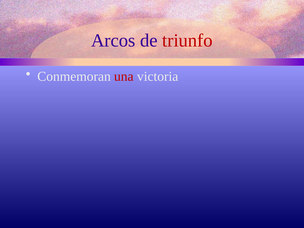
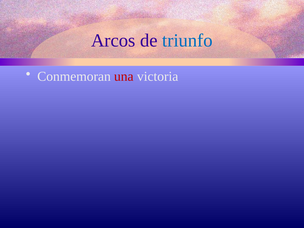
triunfo colour: red -> blue
